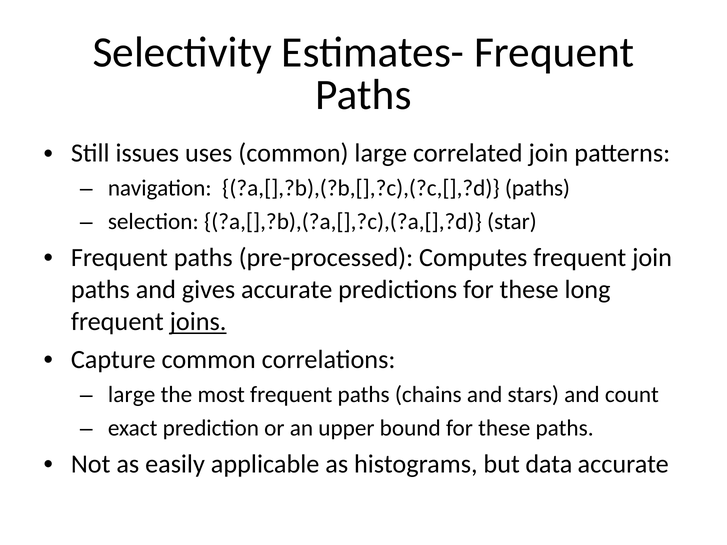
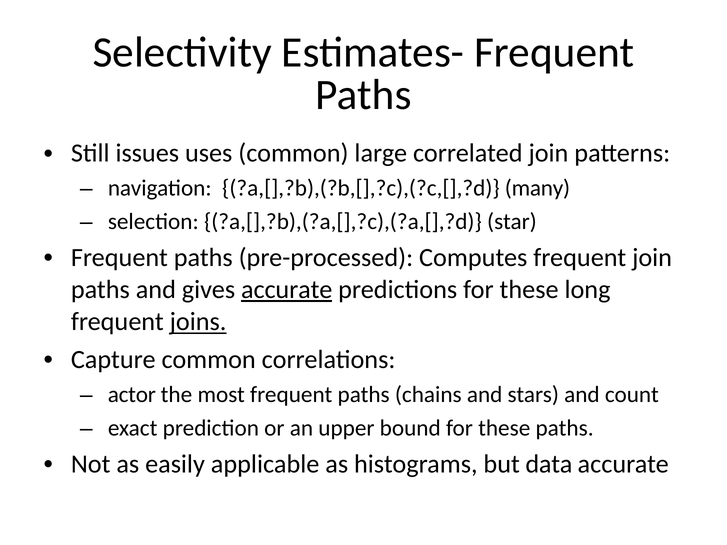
?a,[],?b),(?b,[],?c),(?c,[],?d paths: paths -> many
accurate at (287, 290) underline: none -> present
large at (132, 395): large -> actor
